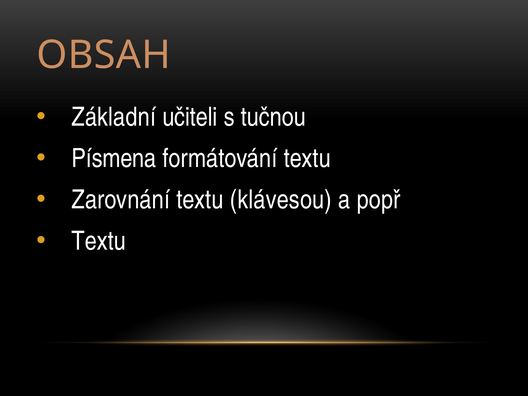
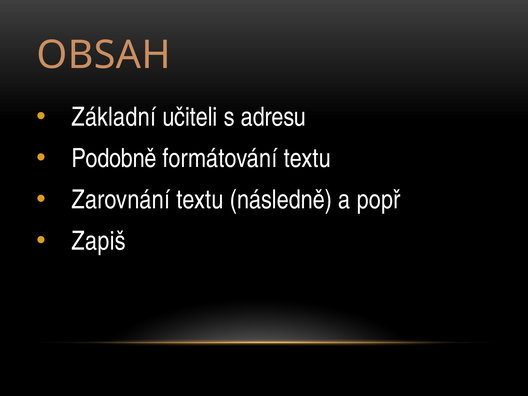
tučnou: tučnou -> adresu
Písmena: Písmena -> Podobně
klávesou: klávesou -> následně
Textu at (99, 241): Textu -> Zapiš
